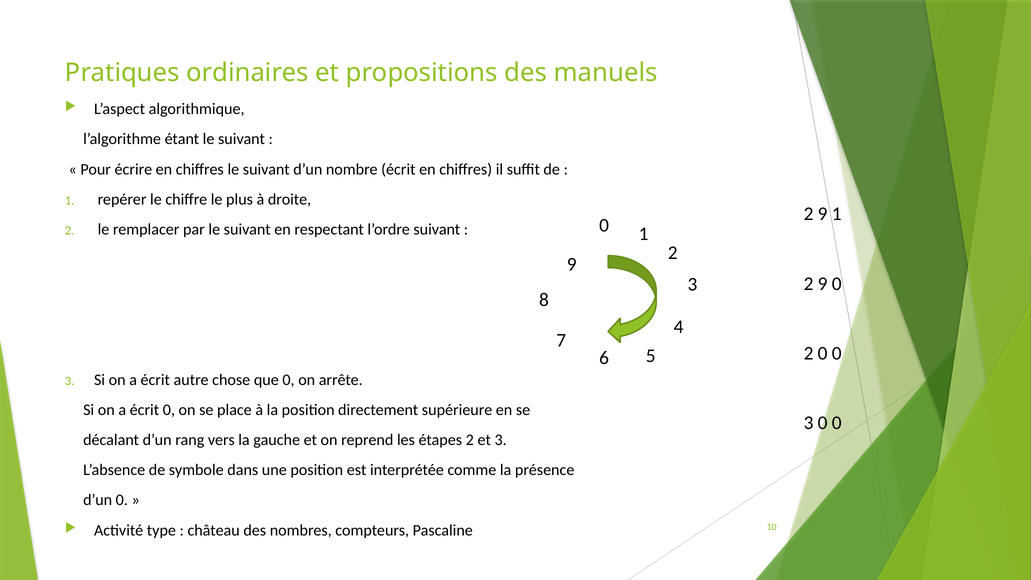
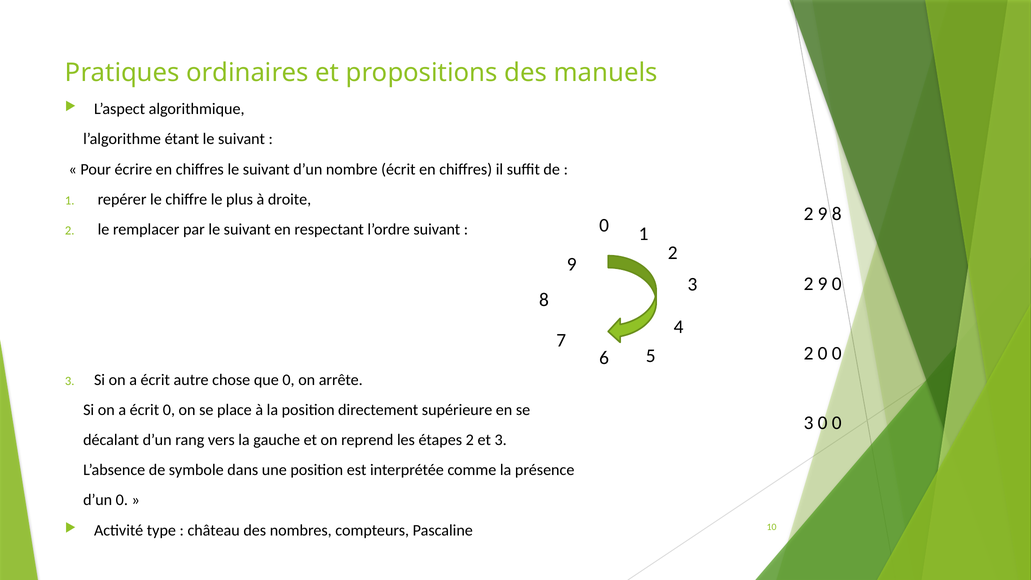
9 1: 1 -> 8
